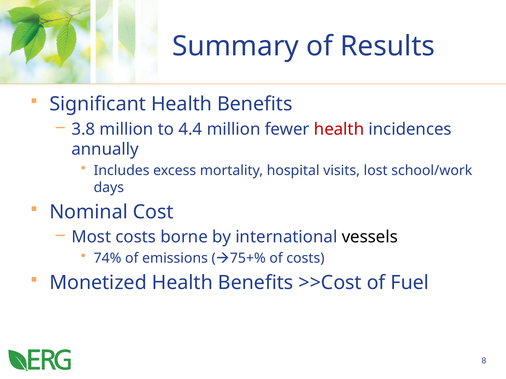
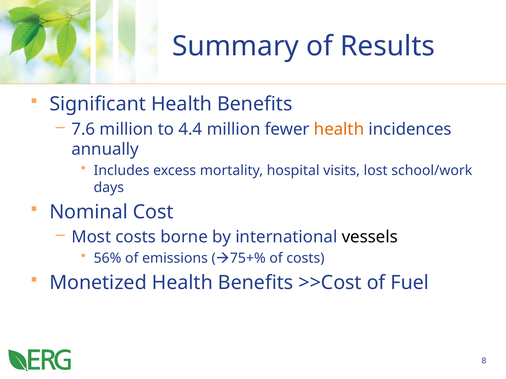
3.8: 3.8 -> 7.6
health at (339, 129) colour: red -> orange
74%: 74% -> 56%
